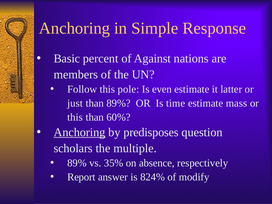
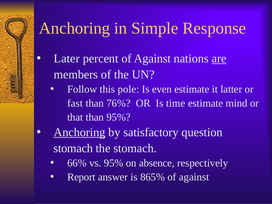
Basic: Basic -> Later
are underline: none -> present
just: just -> fast
than 89%: 89% -> 76%
mass: mass -> mind
this at (75, 117): this -> that
than 60%: 60% -> 95%
predisposes: predisposes -> satisfactory
scholars at (73, 148): scholars -> stomach
the multiple: multiple -> stomach
89% at (77, 163): 89% -> 66%
vs 35%: 35% -> 95%
824%: 824% -> 865%
modify at (194, 177): modify -> against
